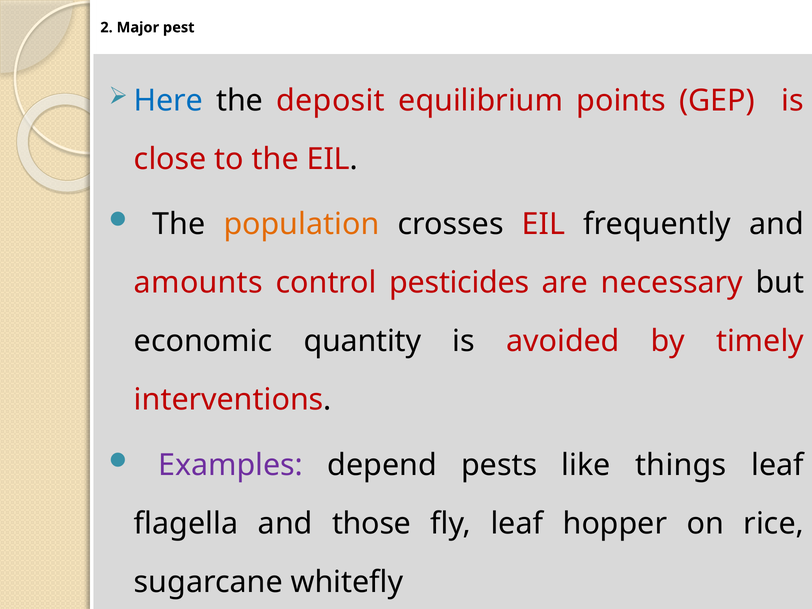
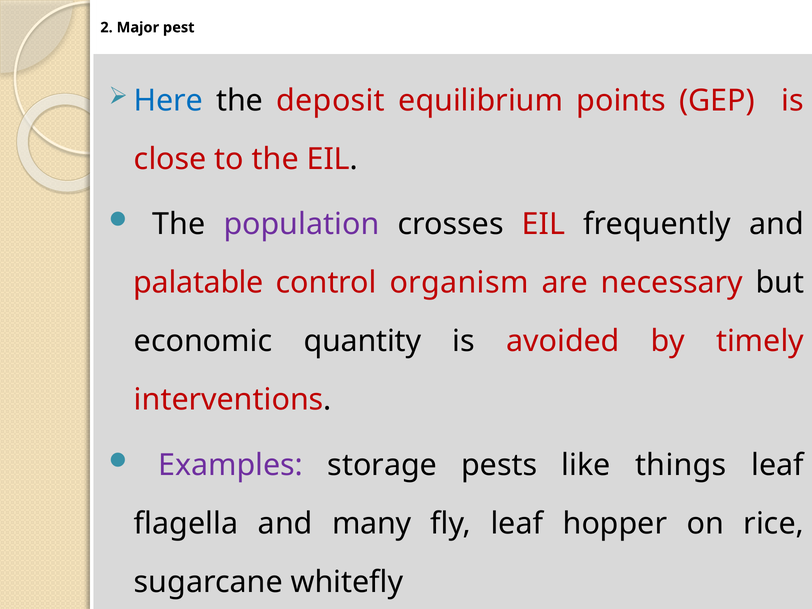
population colour: orange -> purple
amounts: amounts -> palatable
pesticides: pesticides -> organism
depend: depend -> storage
those: those -> many
